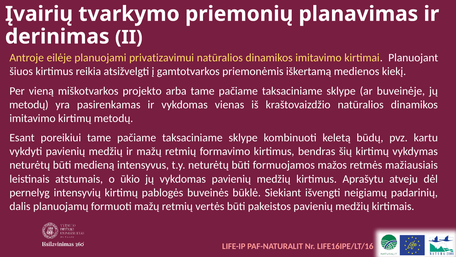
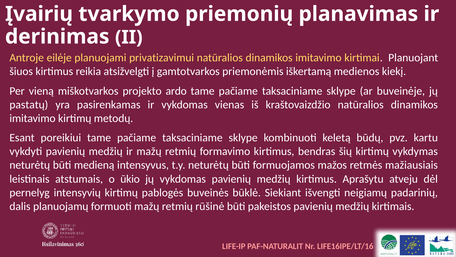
arba: arba -> ardo
metodų at (29, 104): metodų -> pastatų
vertės: vertės -> rūšinė
